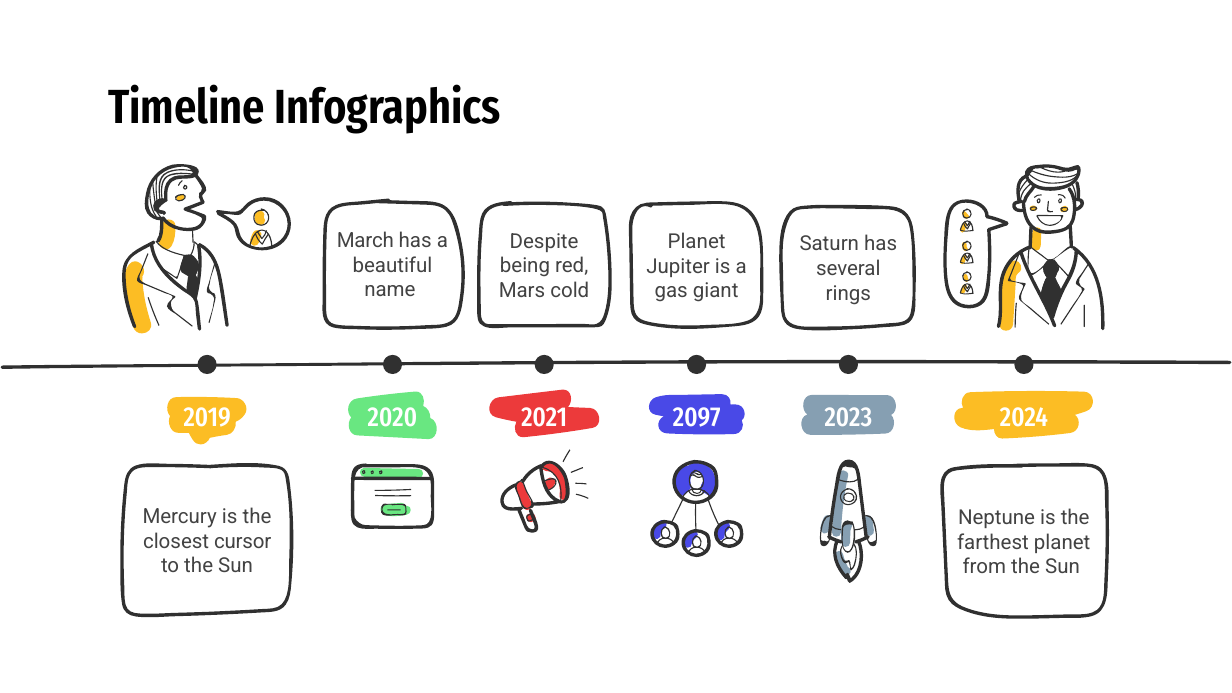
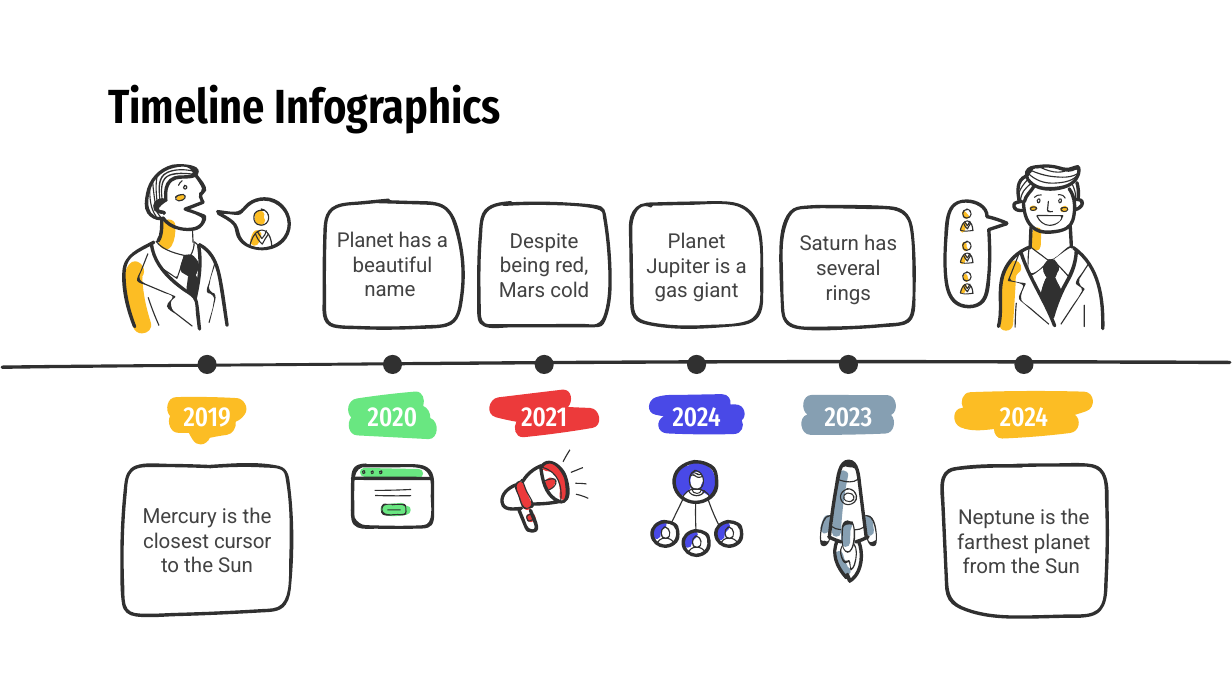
March at (365, 241): March -> Planet
2097 at (697, 417): 2097 -> 2024
